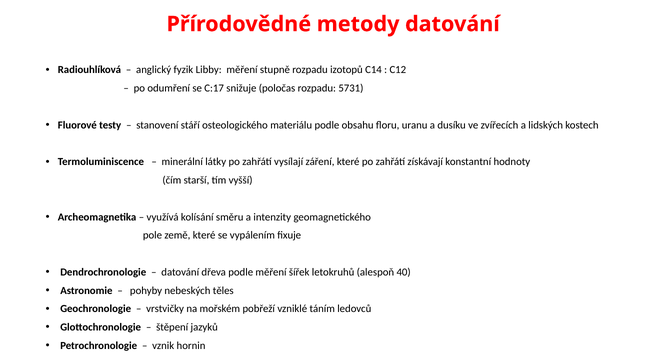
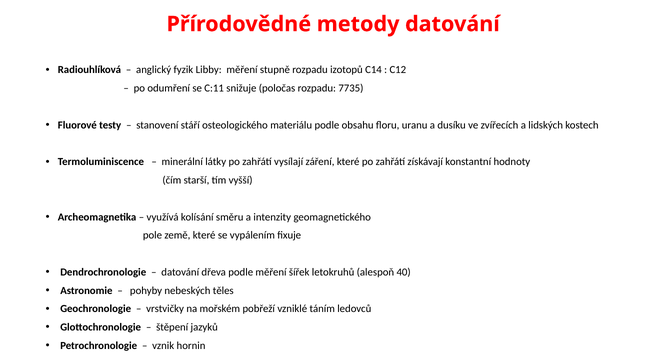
C:17: C:17 -> C:11
5731: 5731 -> 7735
